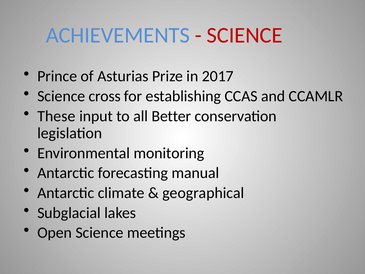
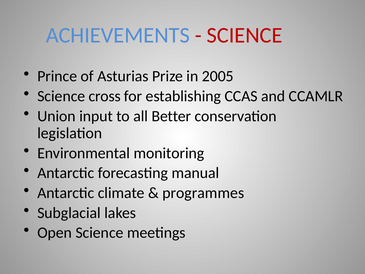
2017: 2017 -> 2005
These: These -> Union
geographical: geographical -> programmes
